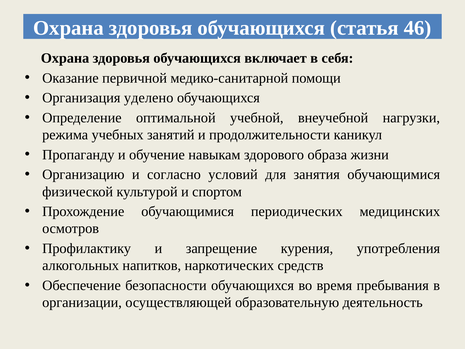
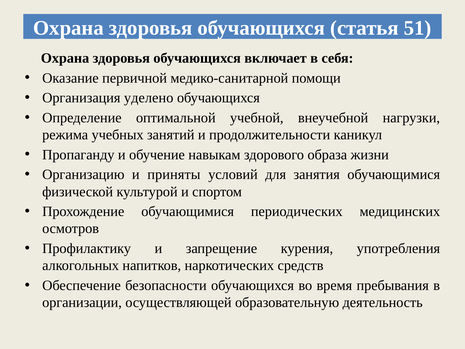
46: 46 -> 51
согласно: согласно -> приняты
